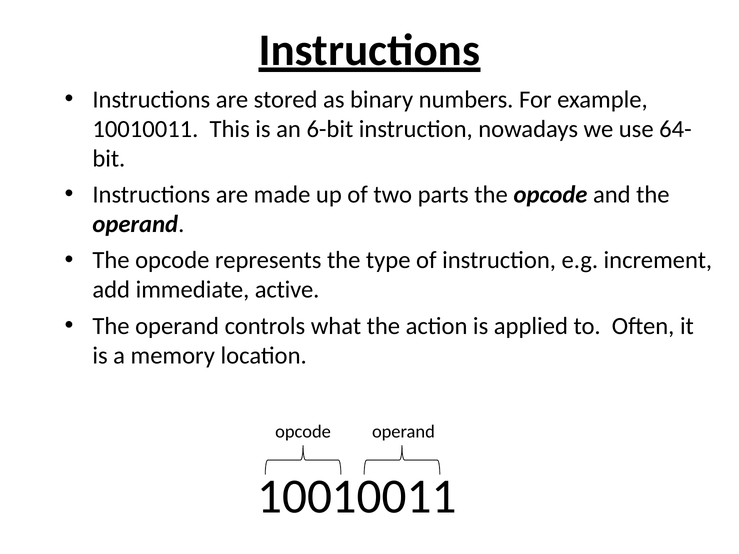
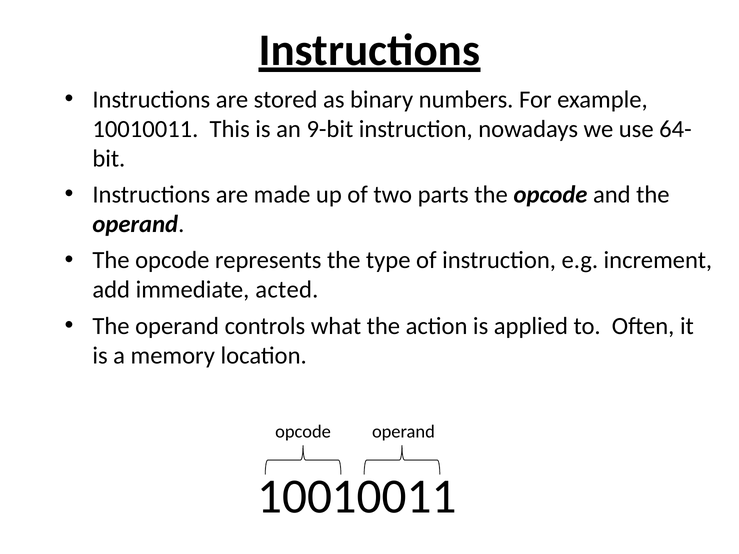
6-bit: 6-bit -> 9-bit
active: active -> acted
